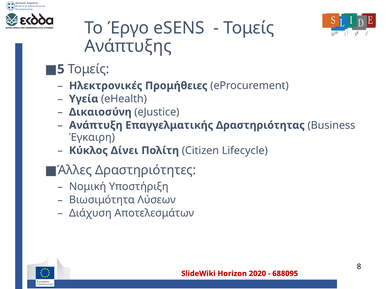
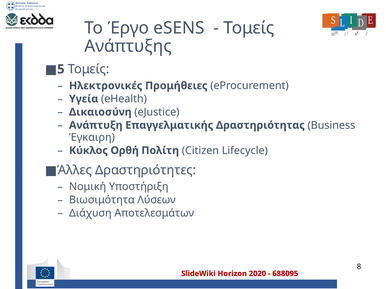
Δίνει: Δίνει -> Ορθή
